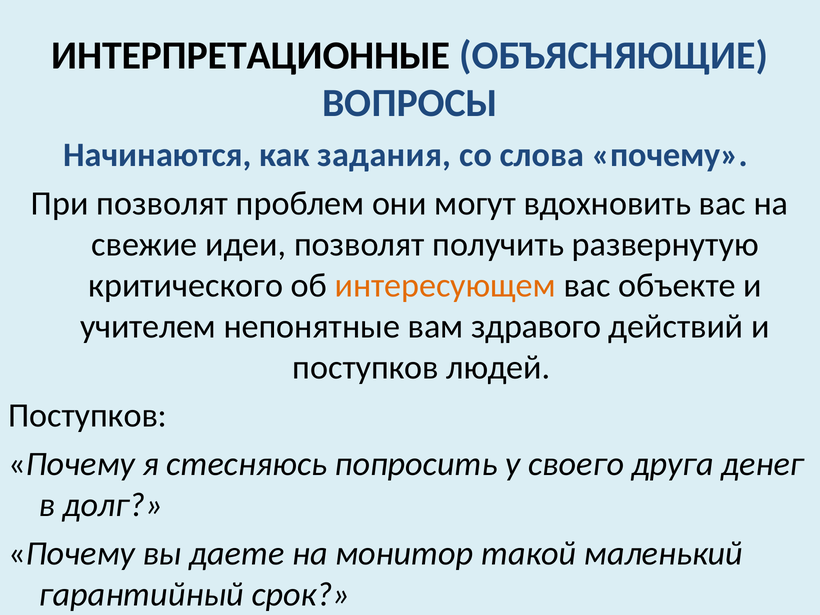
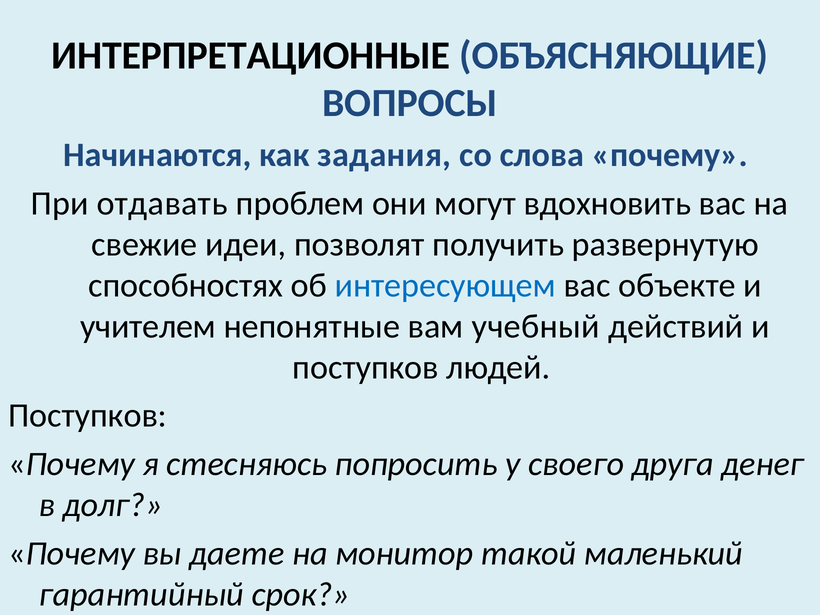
При позволят: позволят -> отдавать
критического: критического -> способностях
интересующем colour: orange -> blue
здравого: здравого -> учебный
